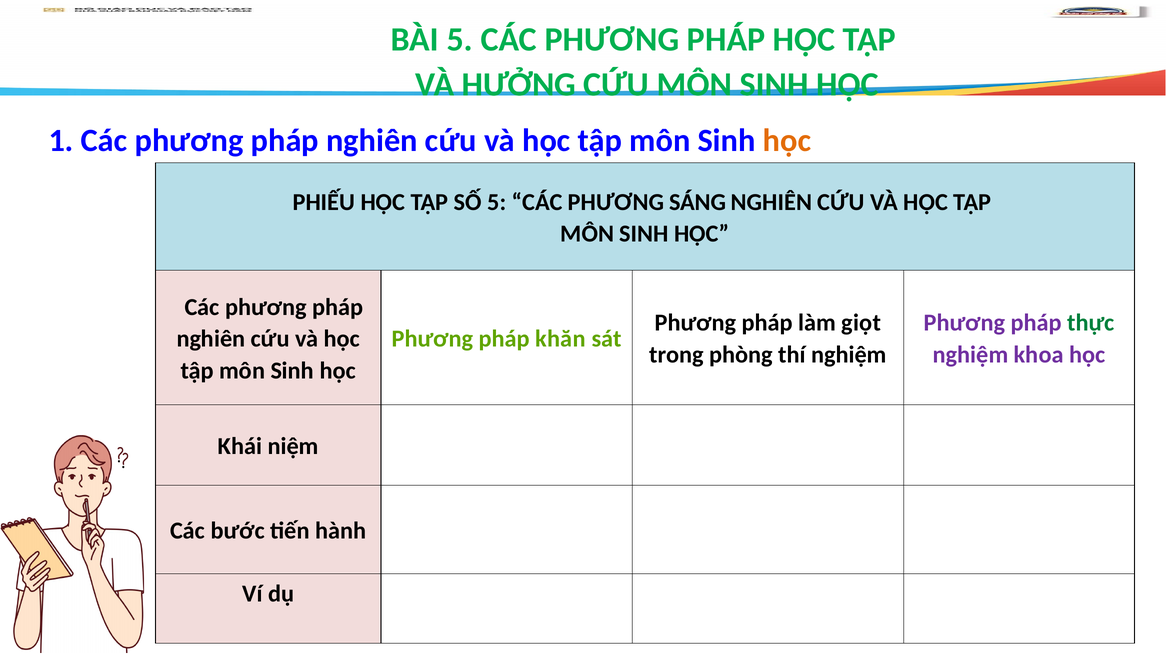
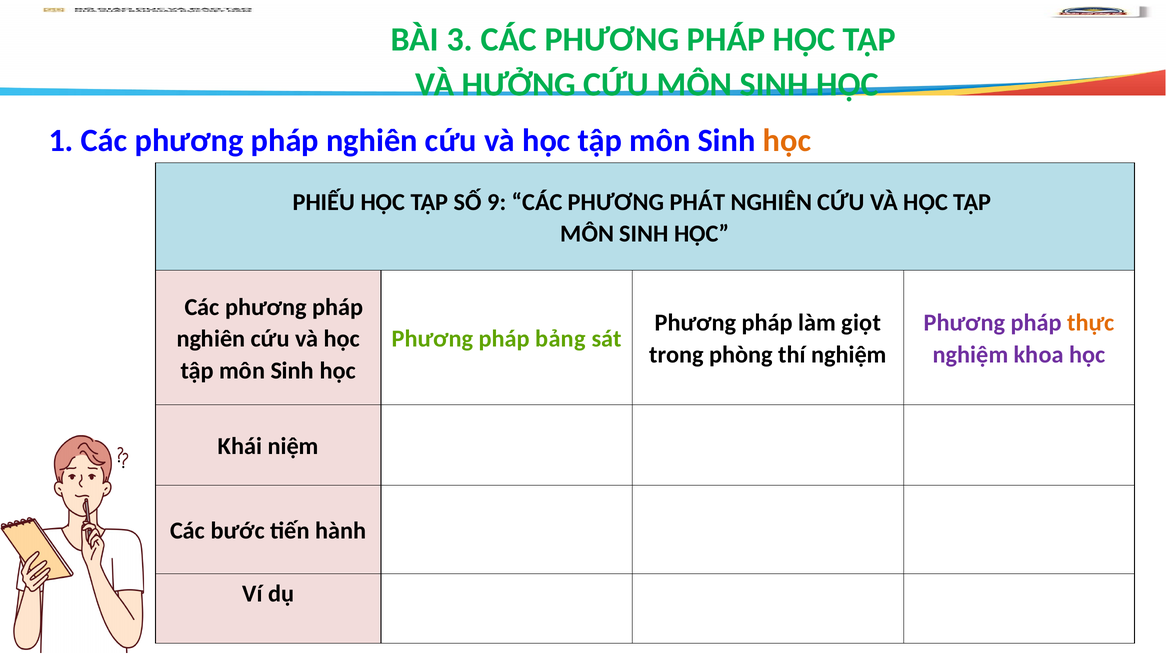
BÀI 5: 5 -> 3
SỐ 5: 5 -> 9
SÁNG: SÁNG -> PHÁT
thực colour: green -> orange
khăn: khăn -> bảng
